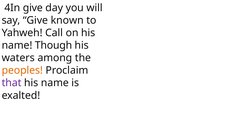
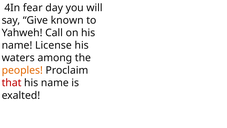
4In give: give -> fear
Though: Though -> License
that colour: purple -> red
